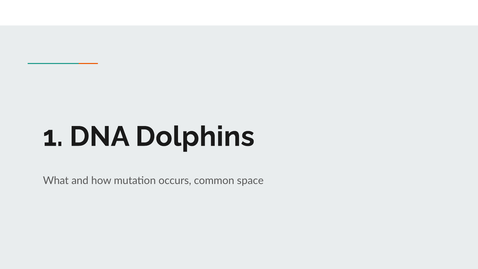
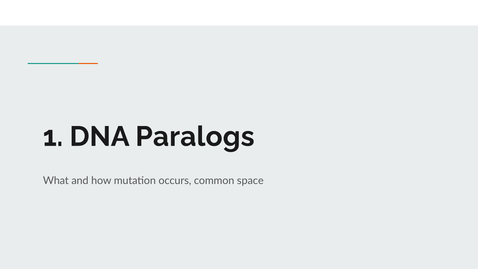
Dolphins: Dolphins -> Paralogs
